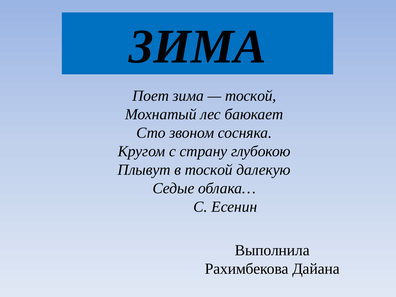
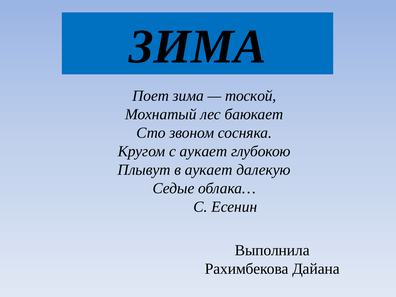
с страну: страну -> аукает
в тоской: тоской -> аукает
